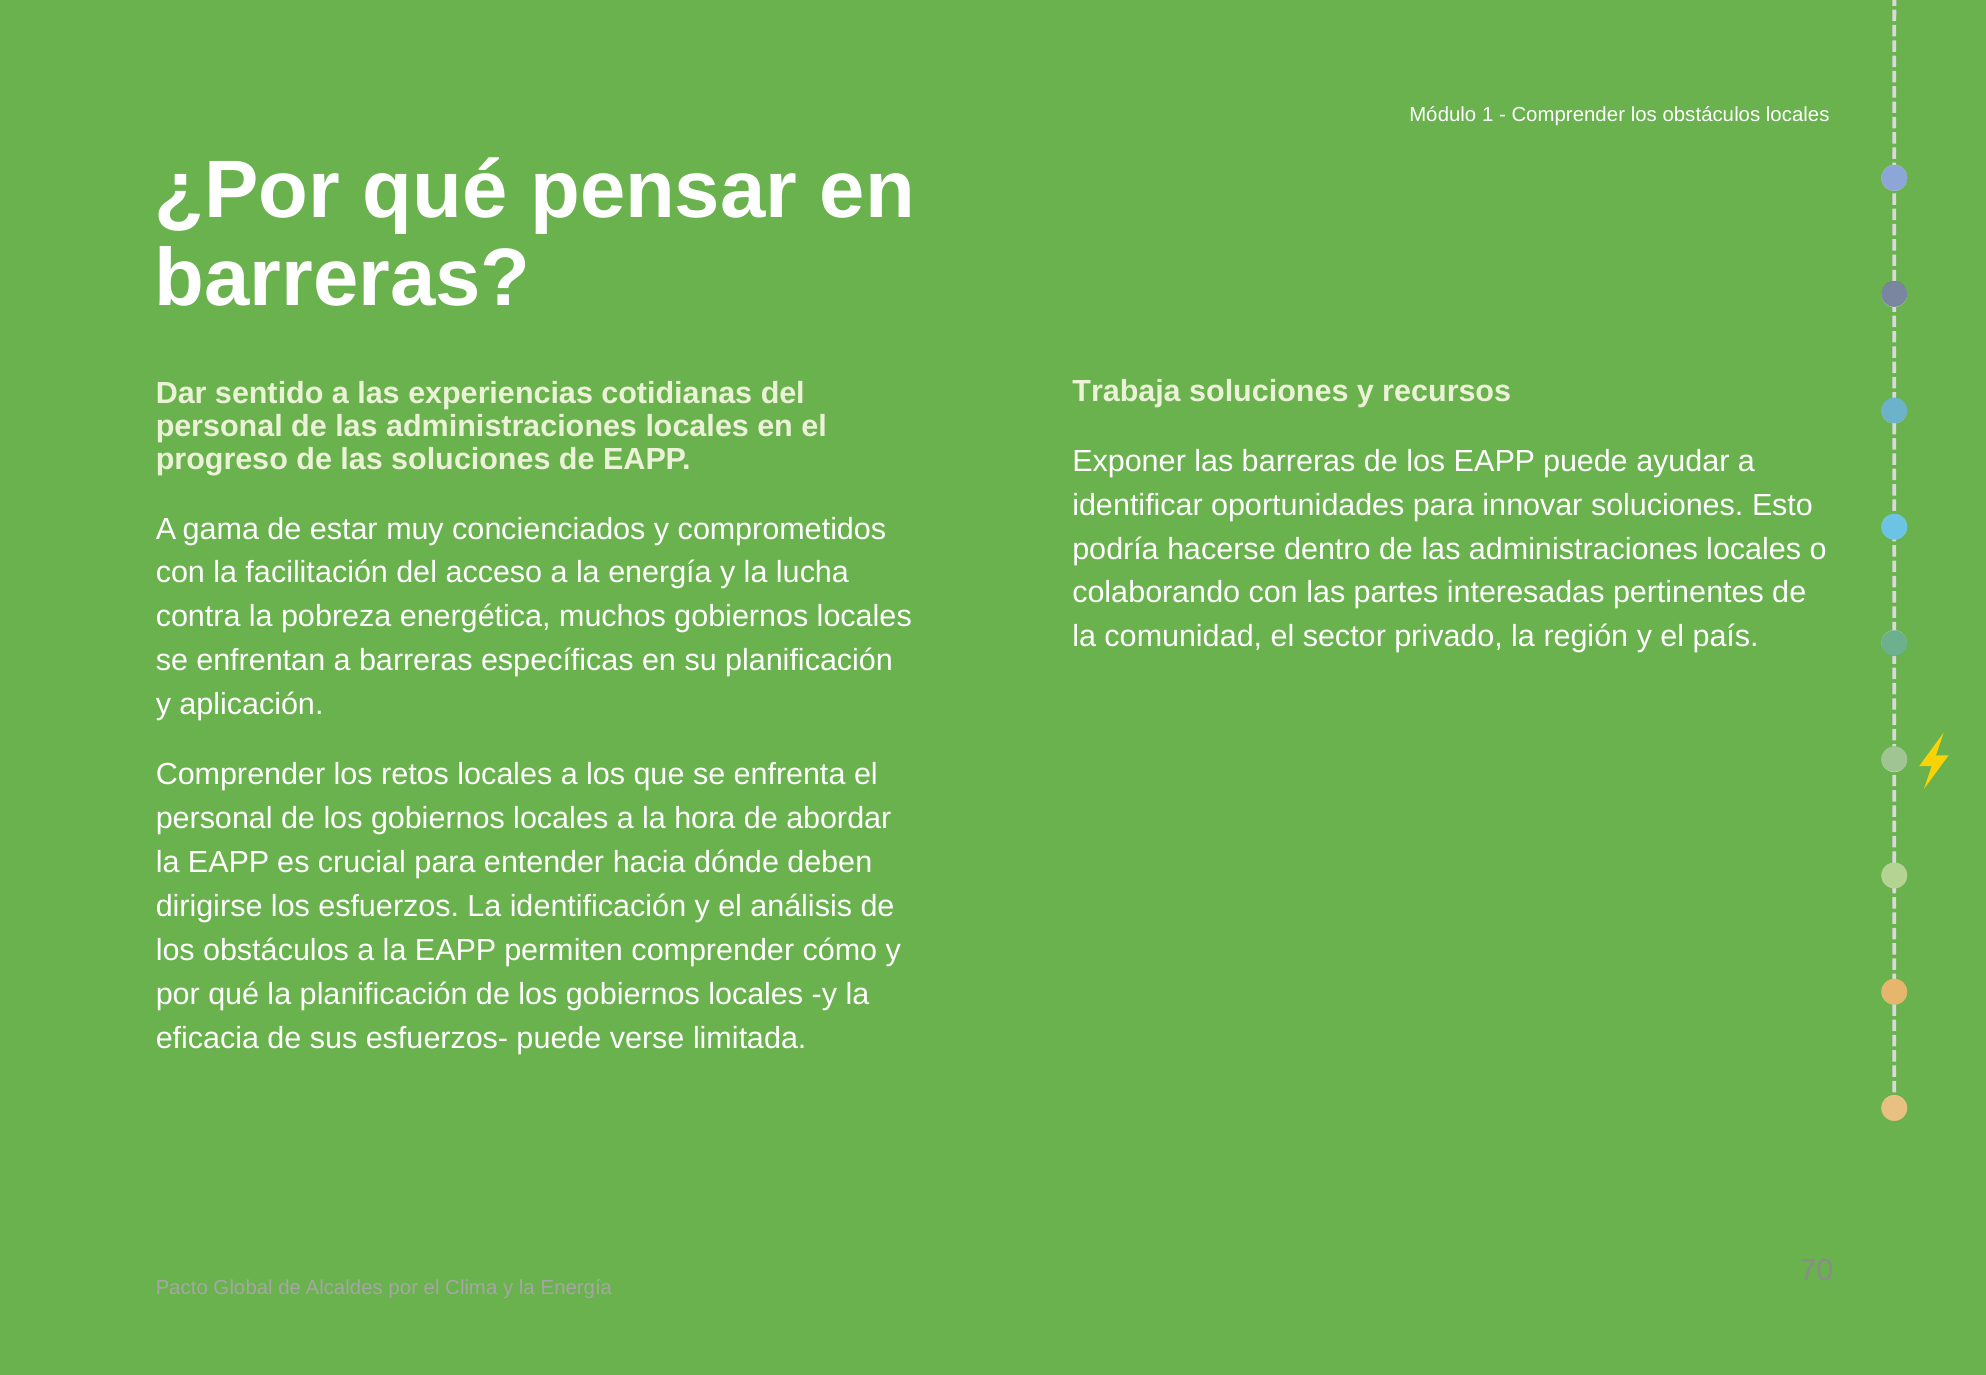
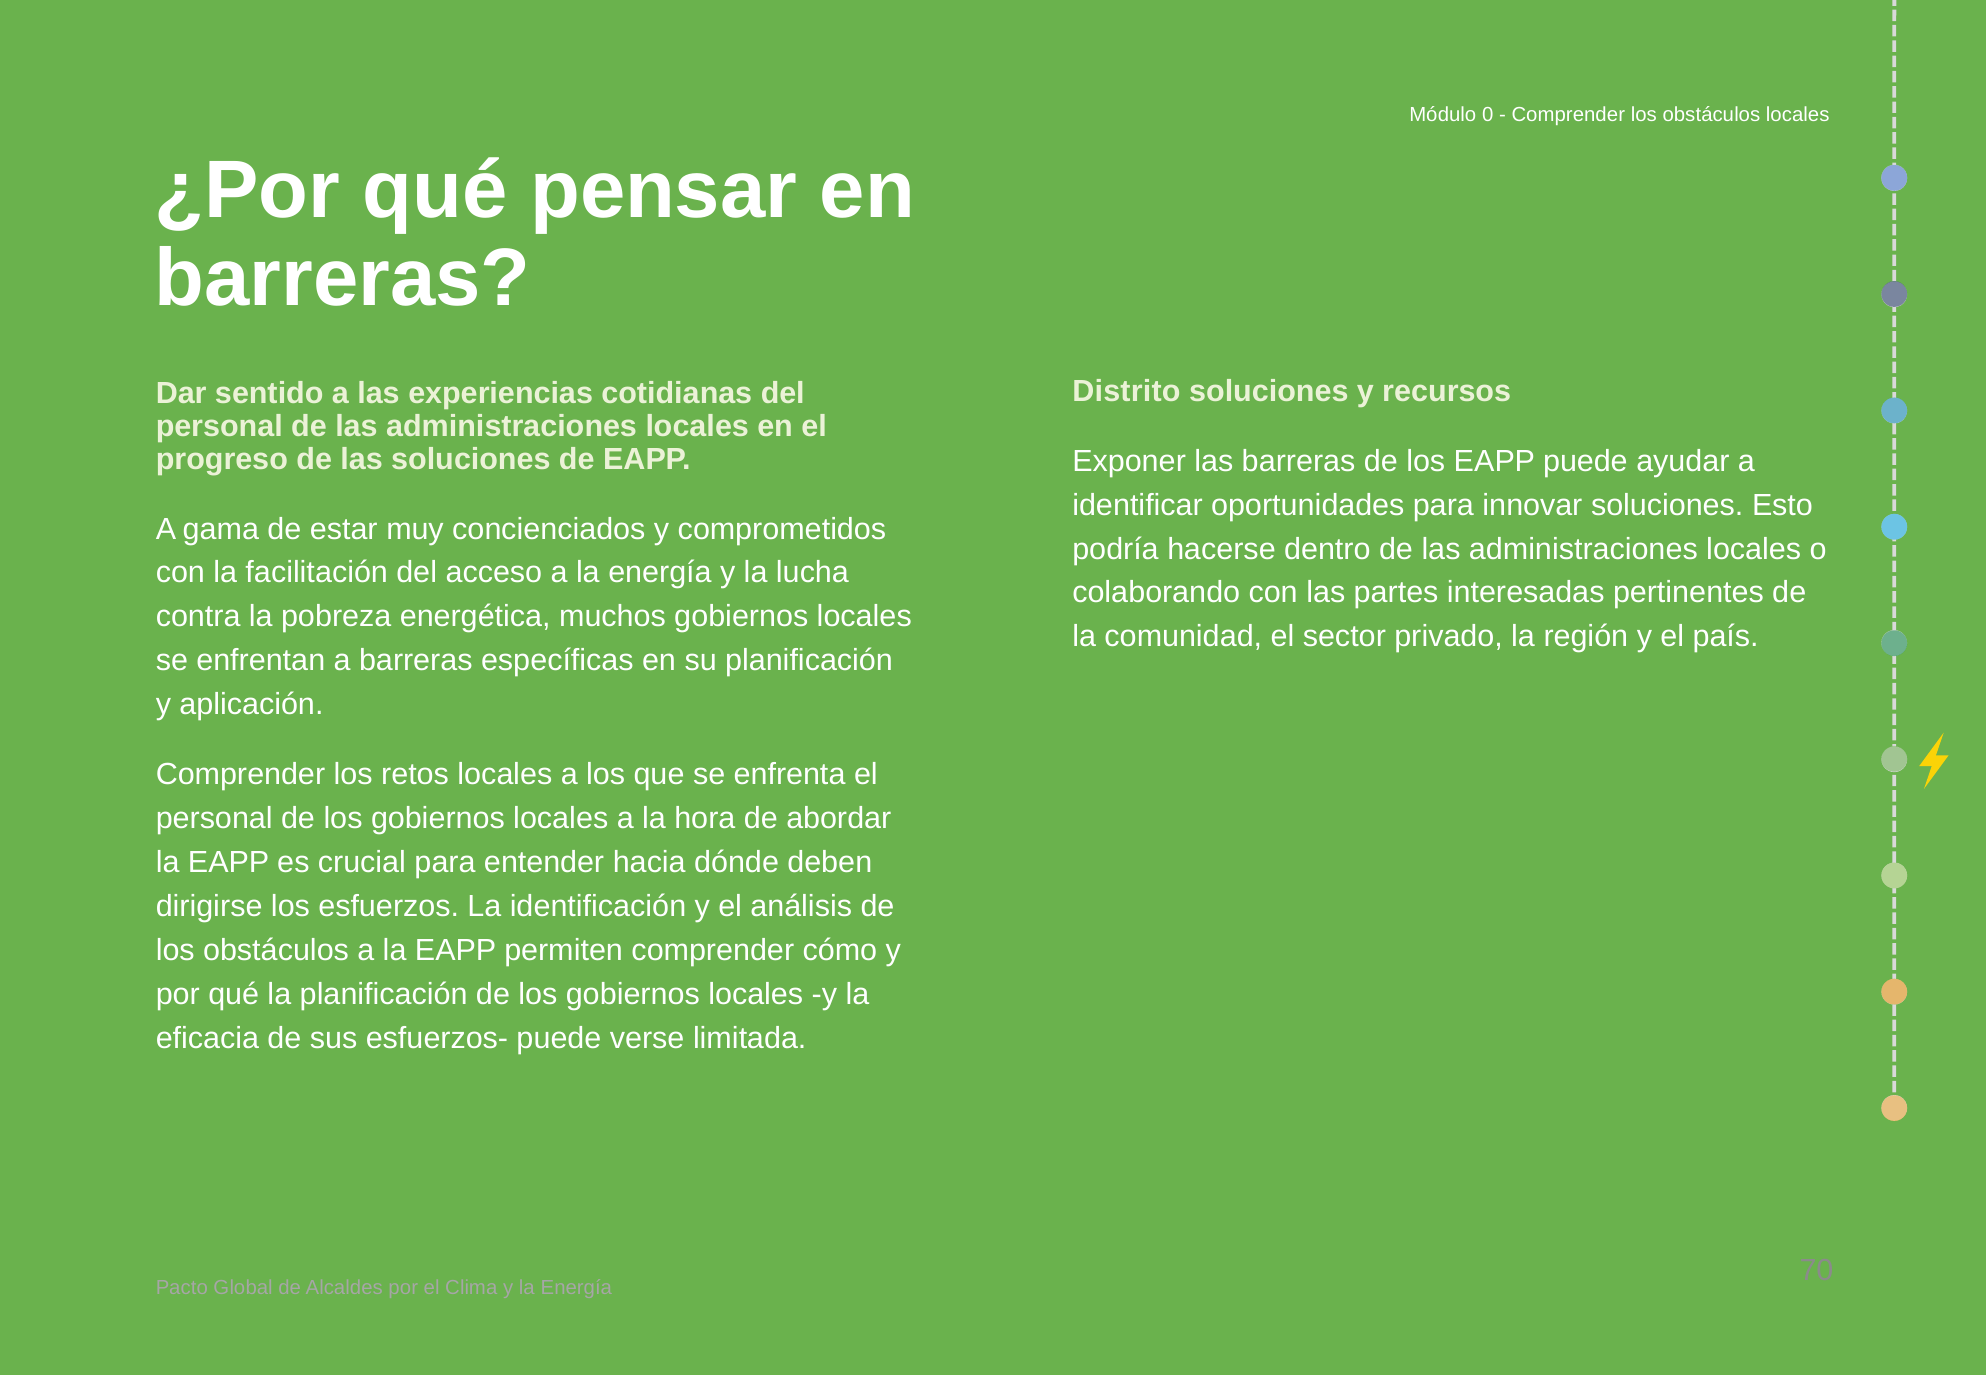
1: 1 -> 0
Trabaja: Trabaja -> Distrito
